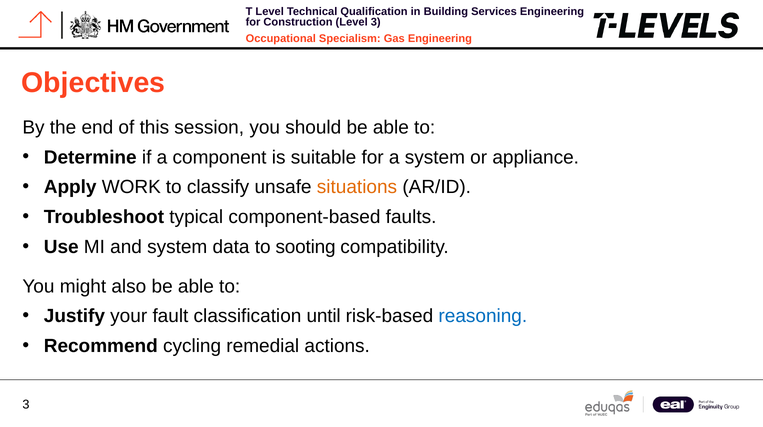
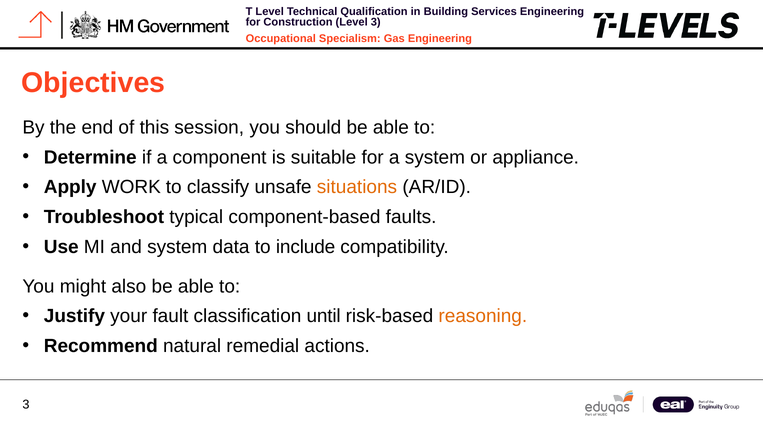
sooting: sooting -> include
reasoning colour: blue -> orange
cycling: cycling -> natural
